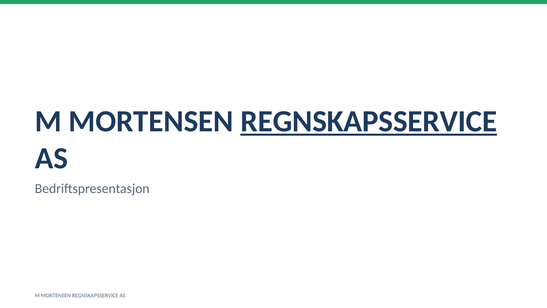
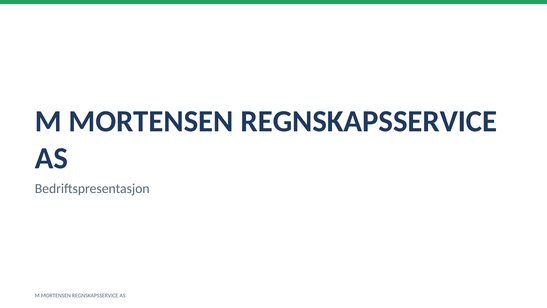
REGNSKAPSSERVICE at (369, 121) underline: present -> none
